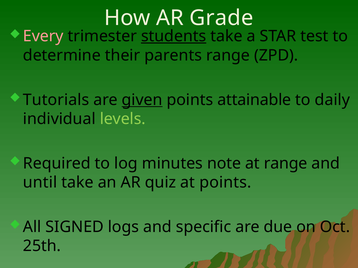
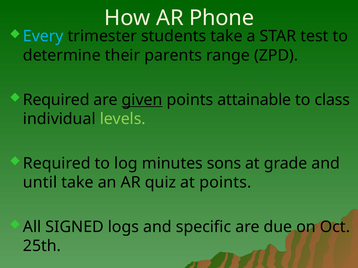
Grade: Grade -> Phone
Every colour: pink -> light blue
students underline: present -> none
Tutorials at (56, 100): Tutorials -> Required
daily: daily -> class
note: note -> sons
at range: range -> grade
